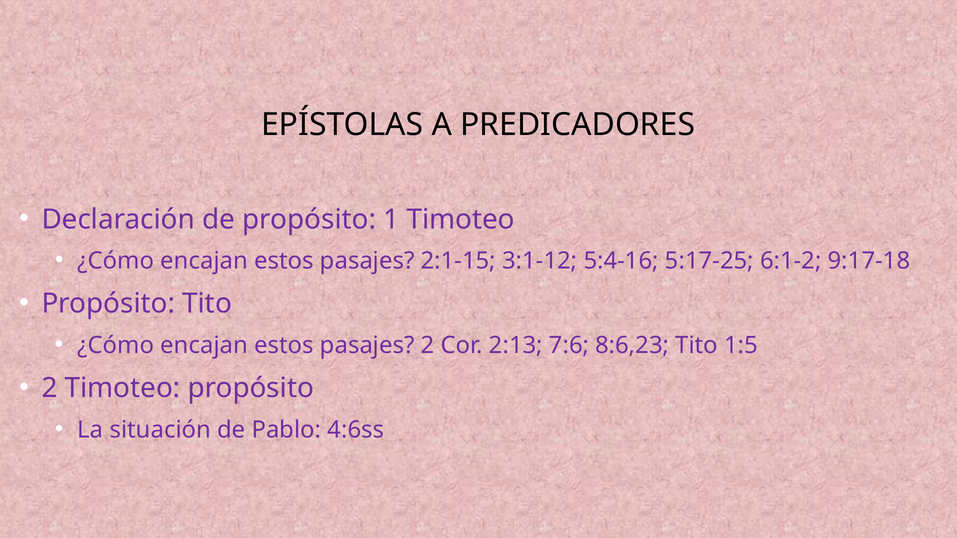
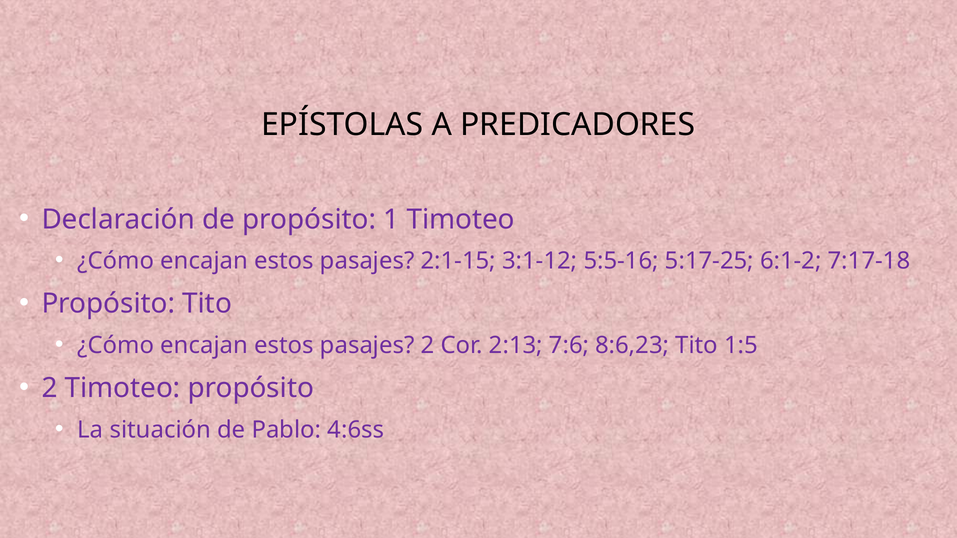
5:4-16: 5:4-16 -> 5:5-16
9:17-18: 9:17-18 -> 7:17-18
